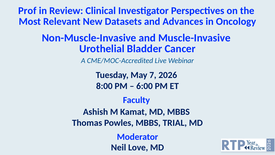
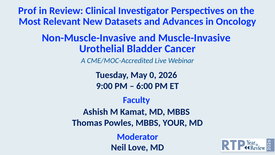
7: 7 -> 0
8:00: 8:00 -> 9:00
TRIAL: TRIAL -> YOUR
